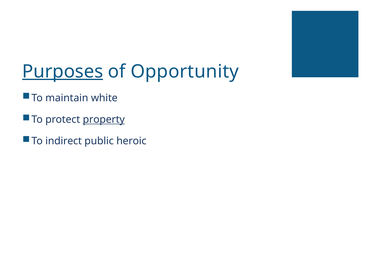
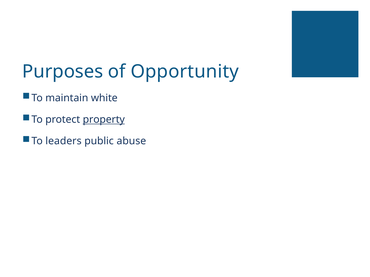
Purposes underline: present -> none
indirect: indirect -> leaders
heroic: heroic -> abuse
